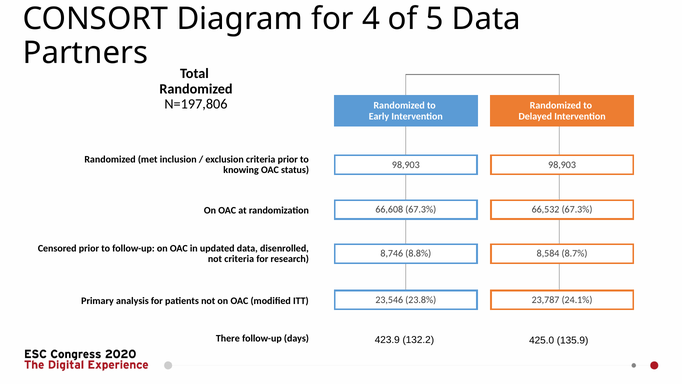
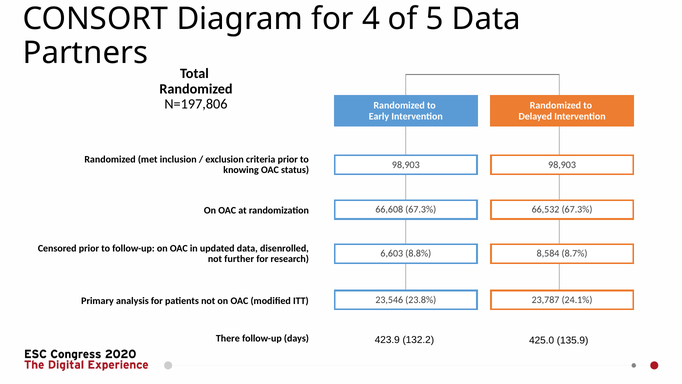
8,746: 8,746 -> 6,603
not criteria: criteria -> further
